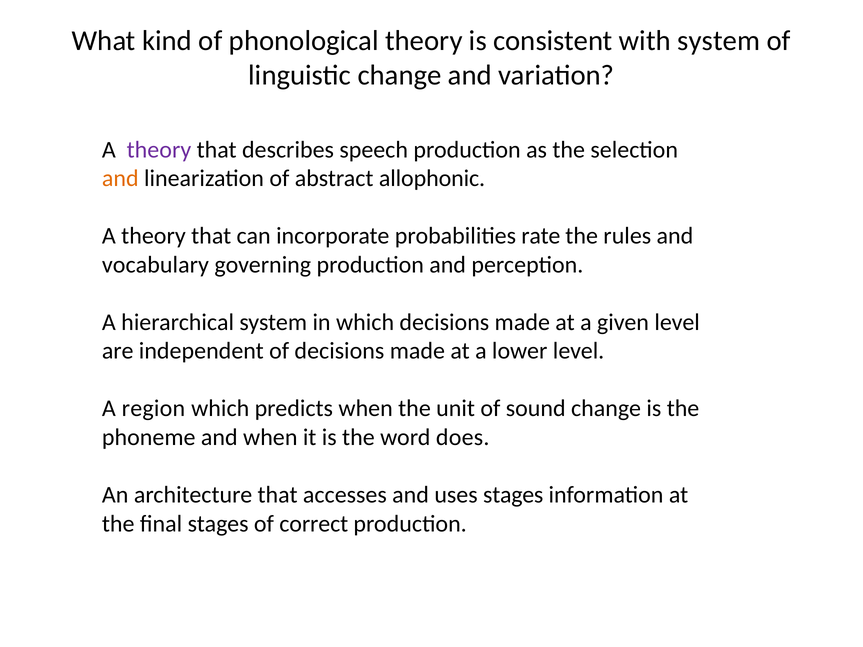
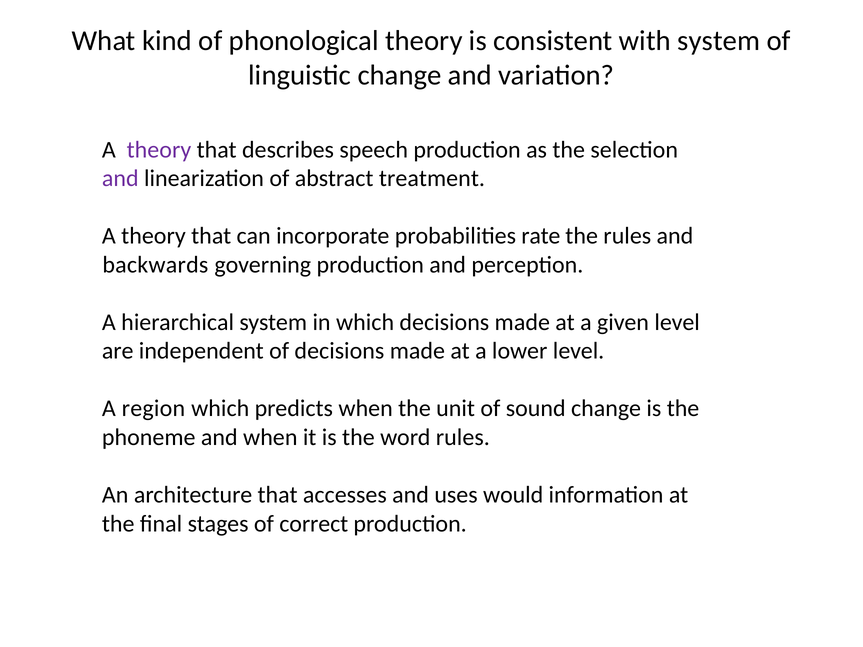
and at (120, 179) colour: orange -> purple
allophonic: allophonic -> treatment
vocabulary: vocabulary -> backwards
word does: does -> rules
uses stages: stages -> would
